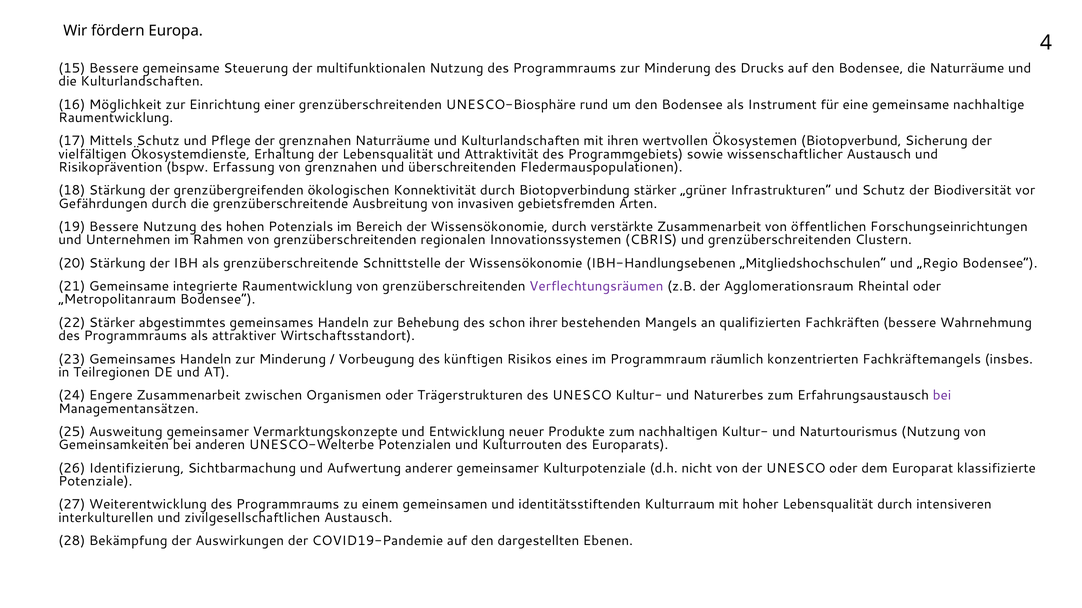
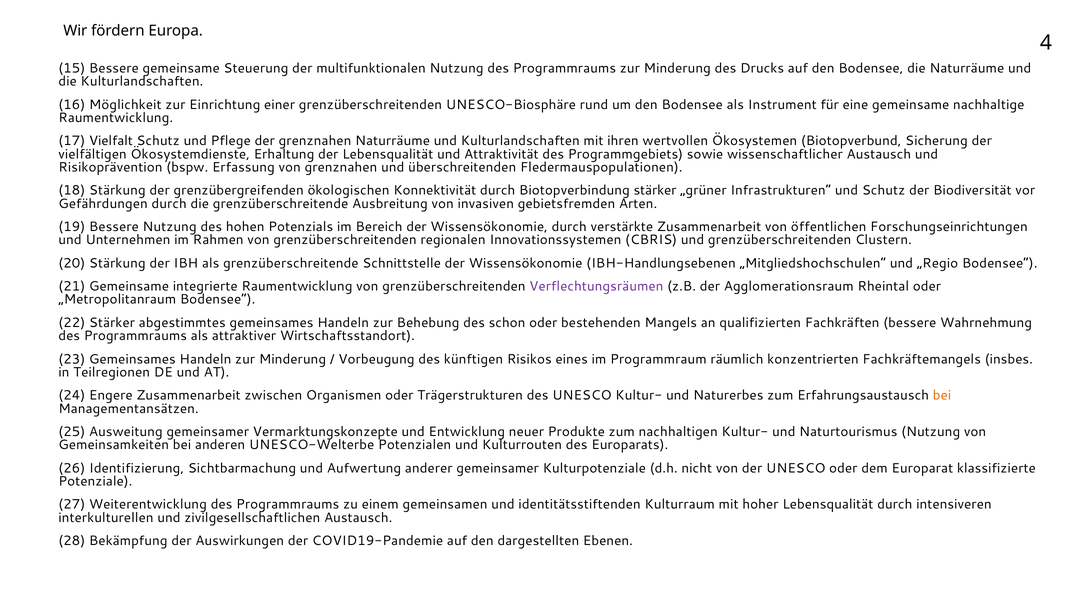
Mittels: Mittels -> Vielfalt
schon ihrer: ihrer -> oder
bei at (942, 396) colour: purple -> orange
